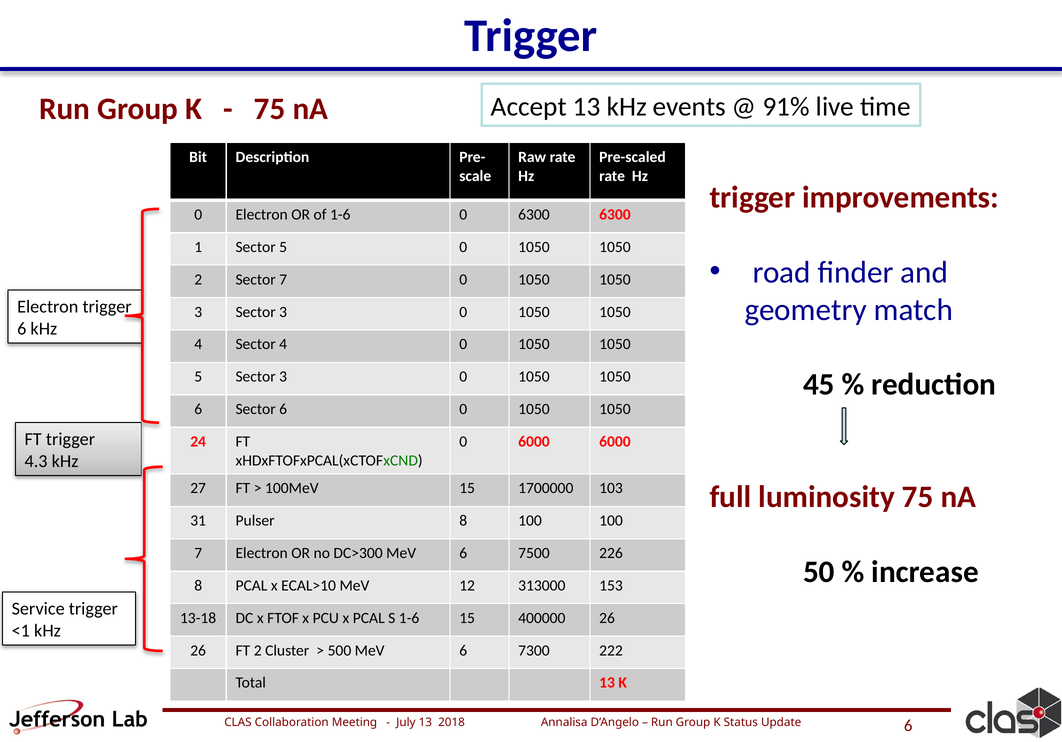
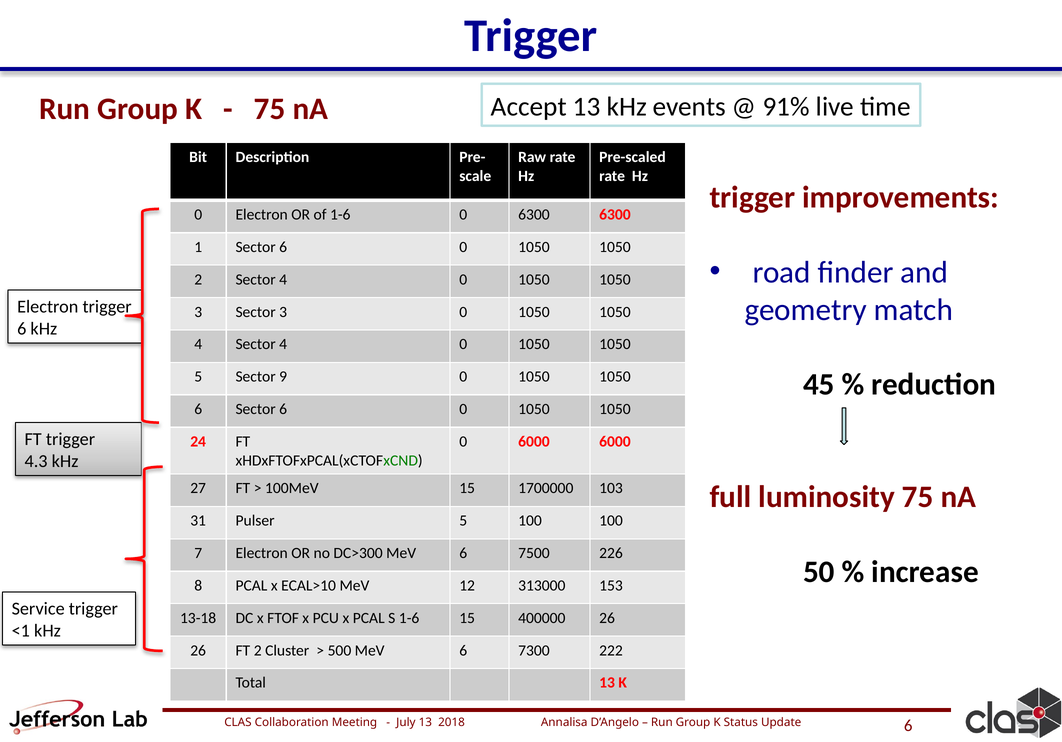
1 Sector 5: 5 -> 6
2 Sector 7: 7 -> 4
5 Sector 3: 3 -> 9
Pulser 8: 8 -> 5
